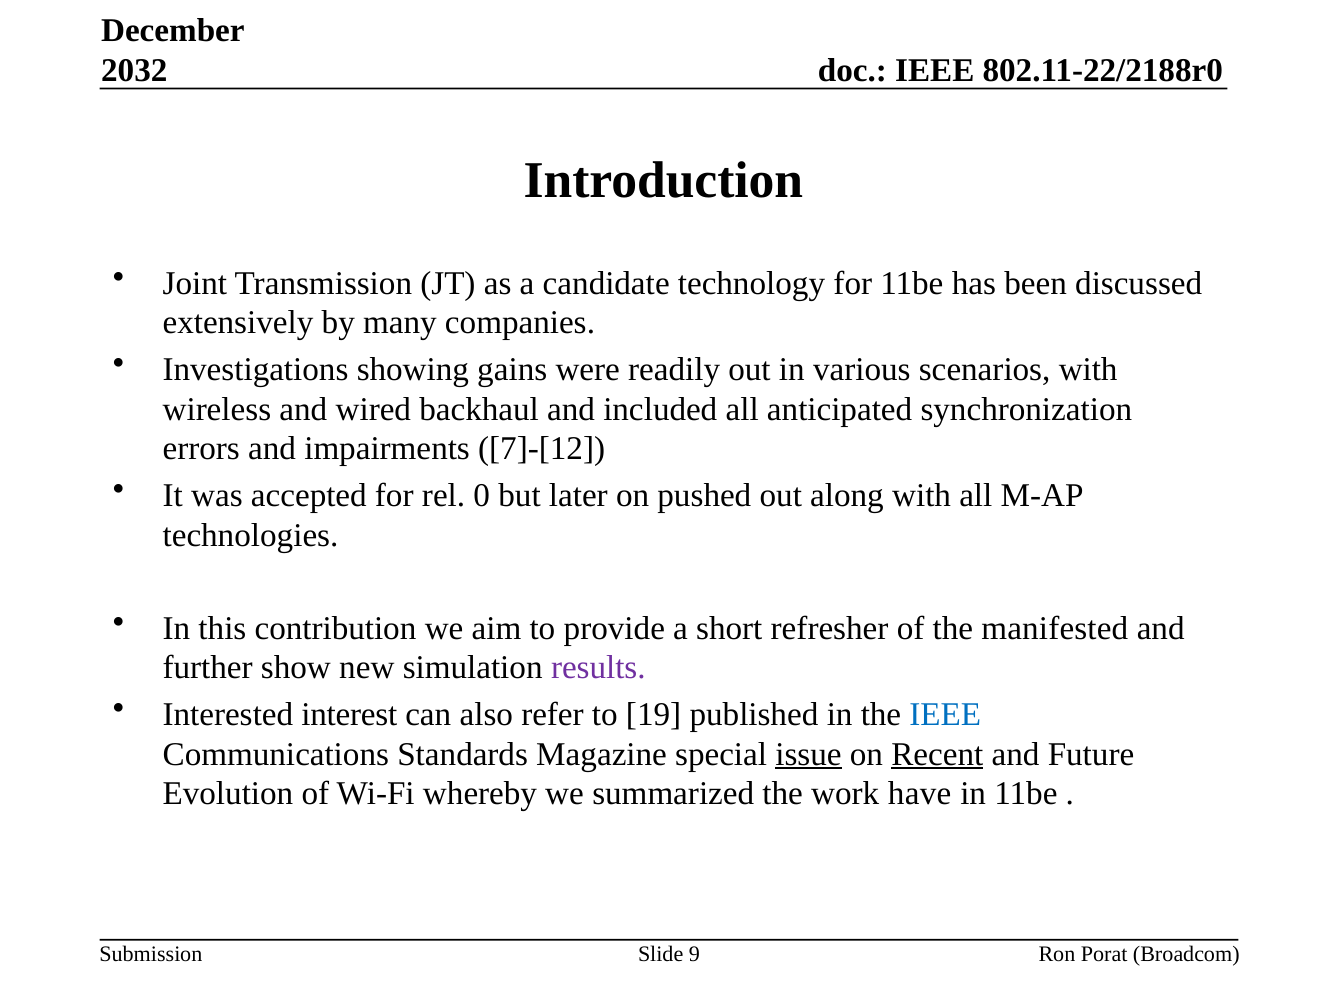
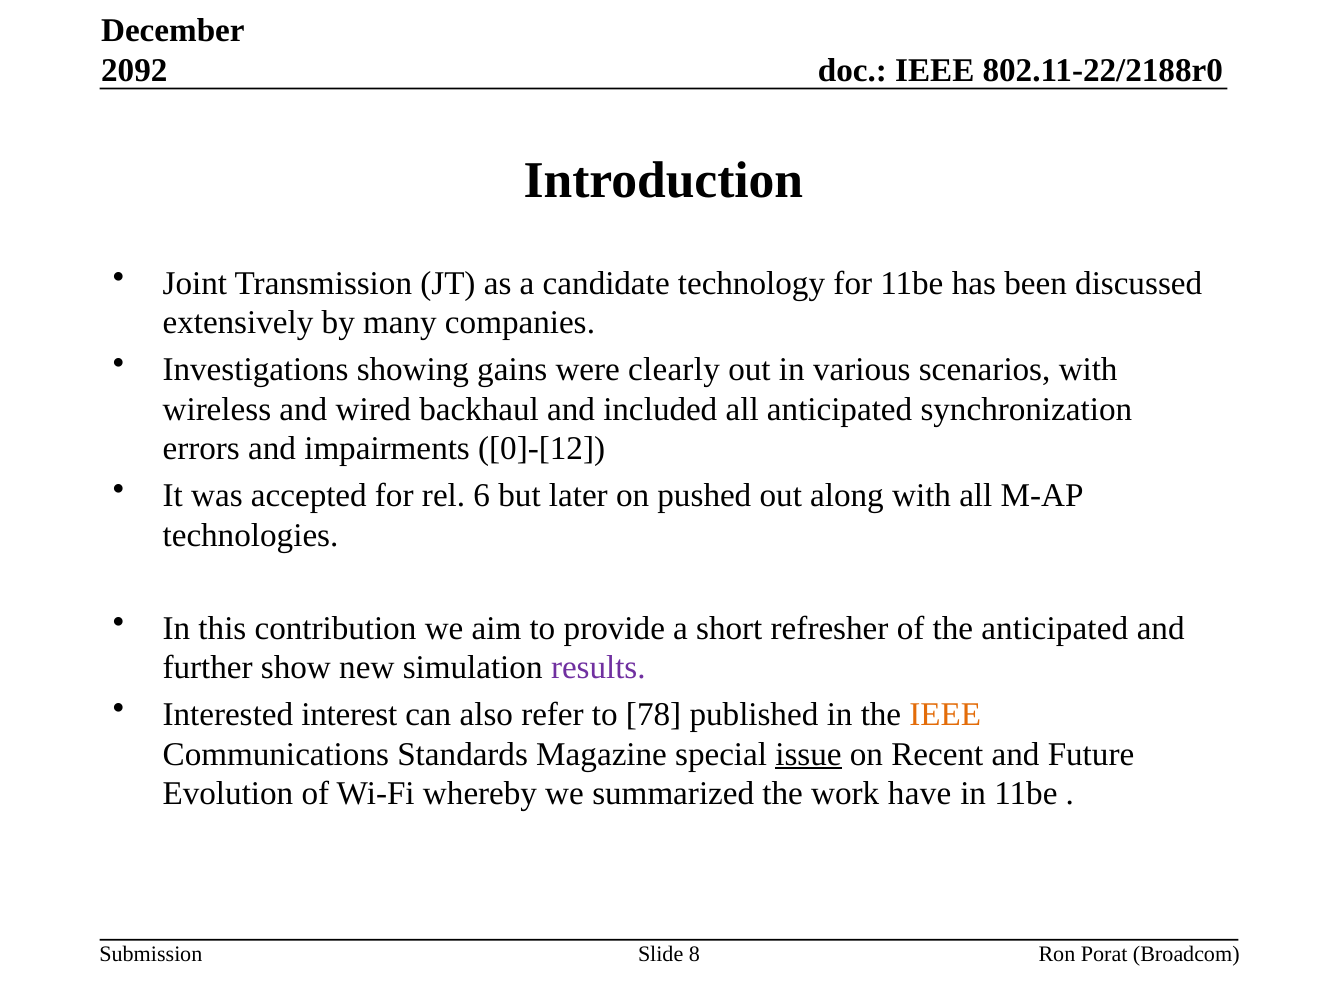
2032: 2032 -> 2092
readily: readily -> clearly
7]-[12: 7]-[12 -> 0]-[12
0: 0 -> 6
the manifested: manifested -> anticipated
19: 19 -> 78
IEEE at (945, 715) colour: blue -> orange
Recent underline: present -> none
9: 9 -> 8
